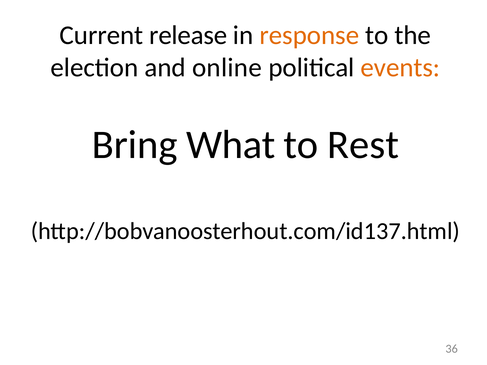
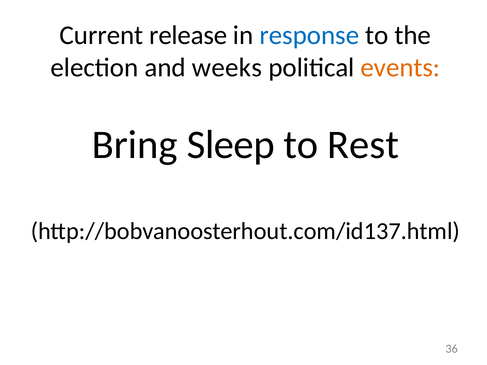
response colour: orange -> blue
online: online -> weeks
What: What -> Sleep
